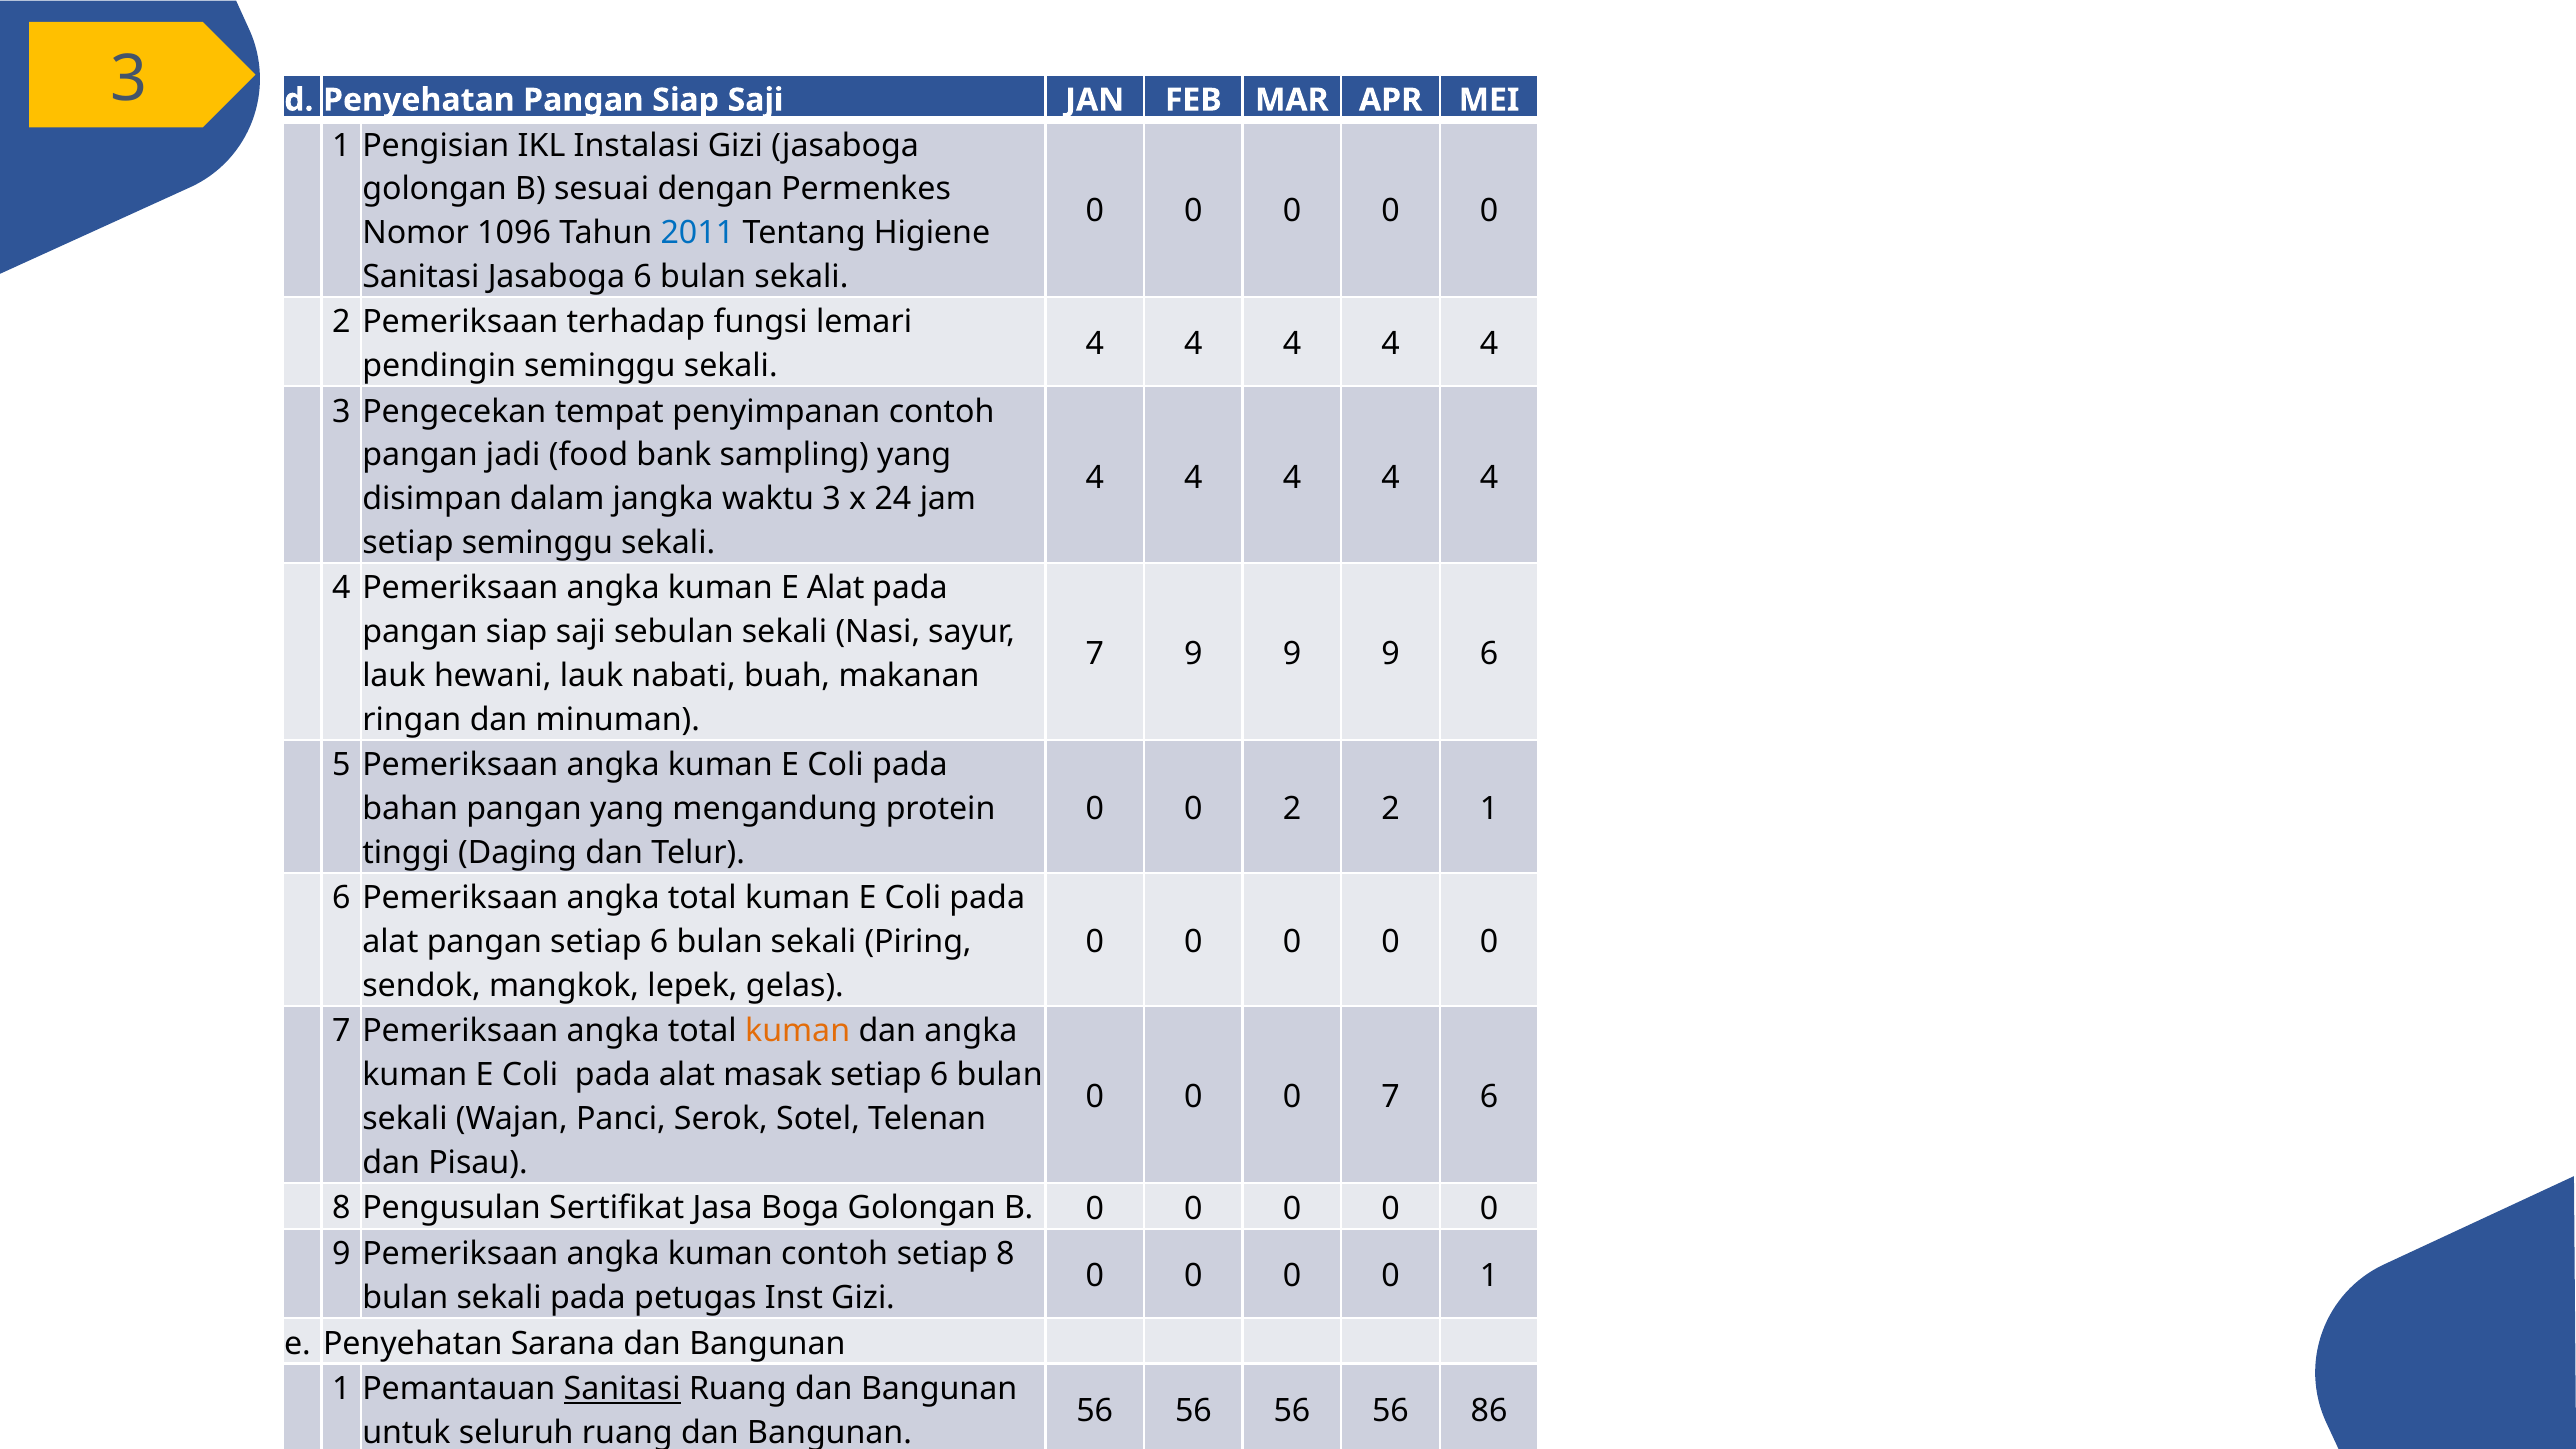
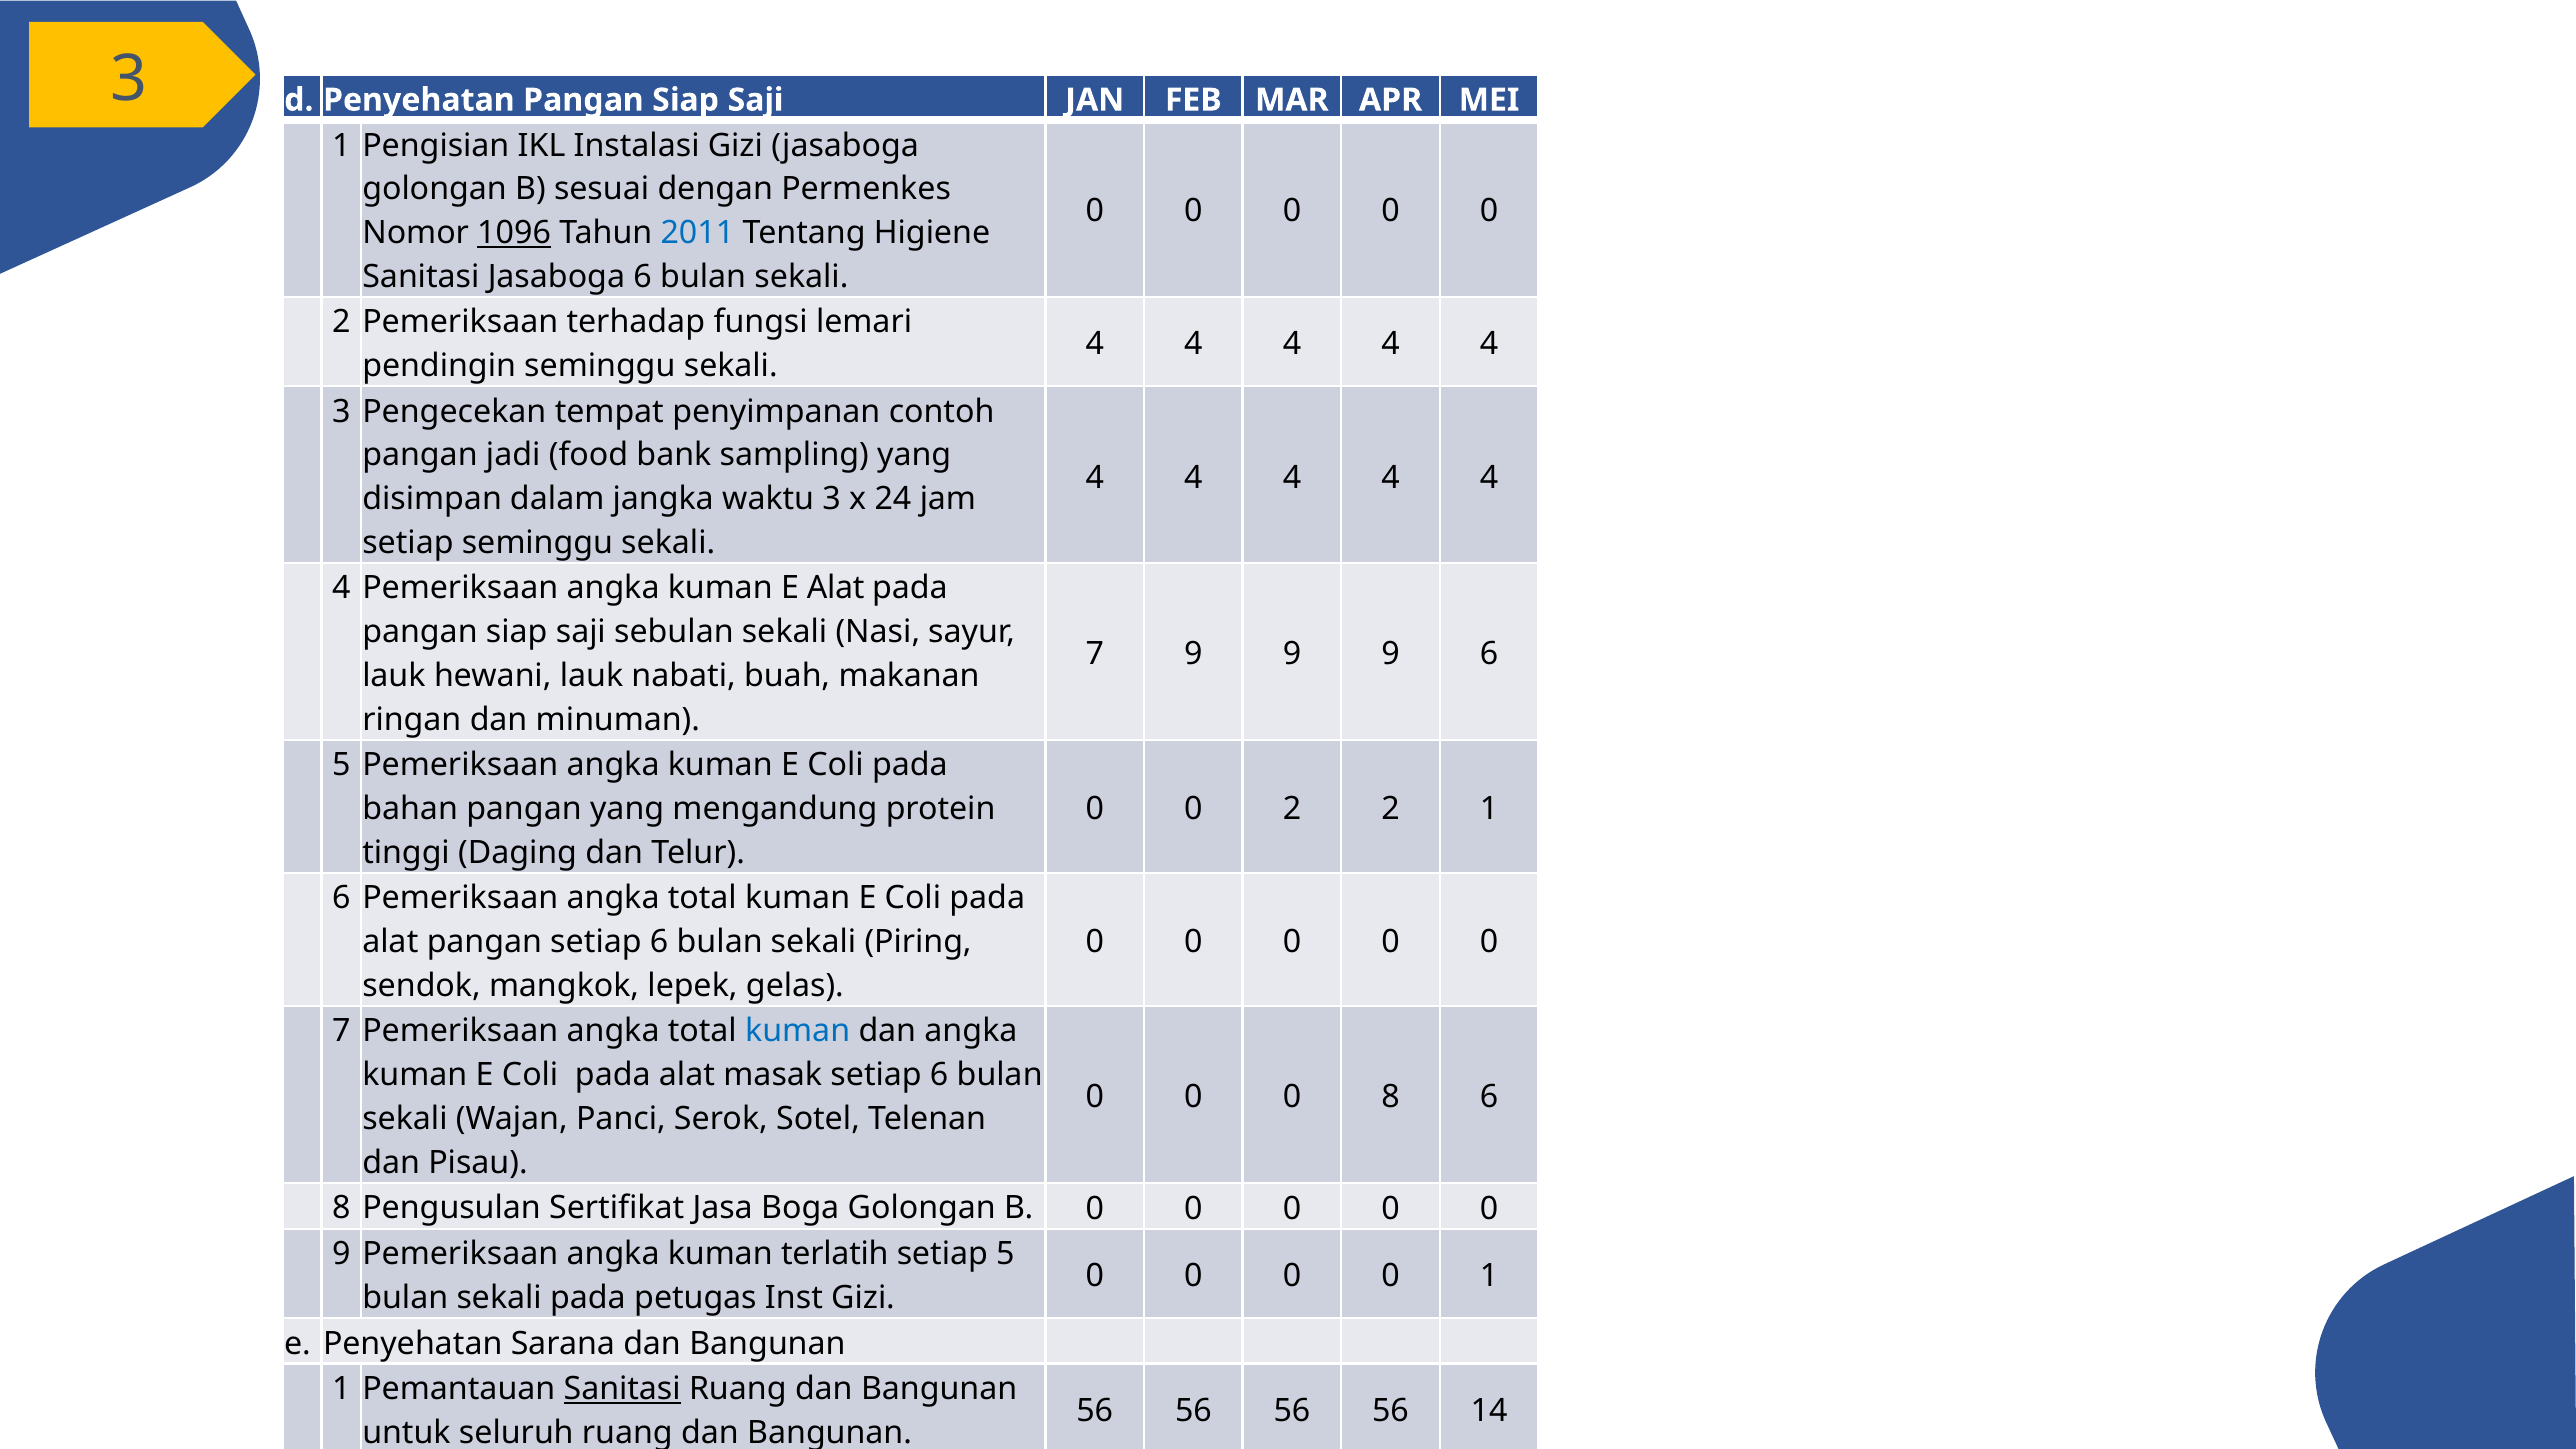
1096 underline: none -> present
kuman at (798, 1031) colour: orange -> blue
7 at (1391, 1097): 7 -> 8
kuman contoh: contoh -> terlatih
setiap 8: 8 -> 5
86: 86 -> 14
